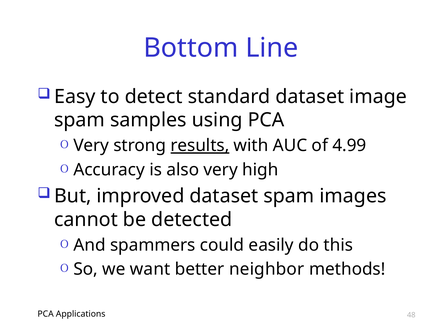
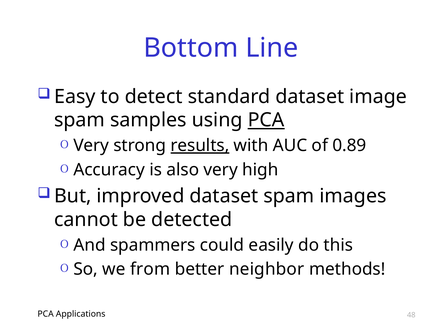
PCA at (266, 120) underline: none -> present
4.99: 4.99 -> 0.89
want: want -> from
